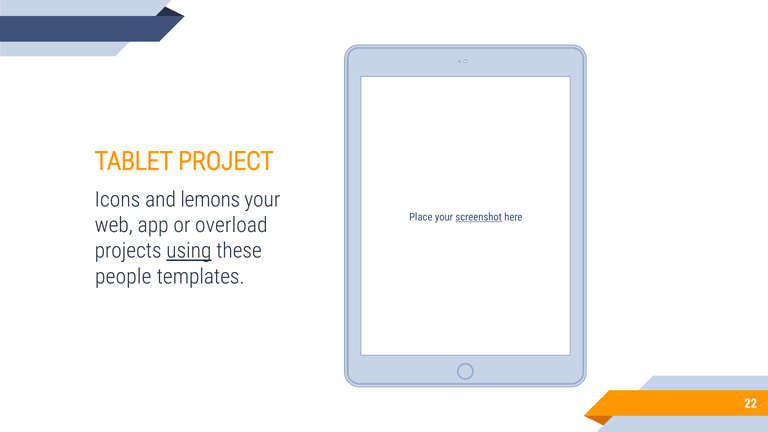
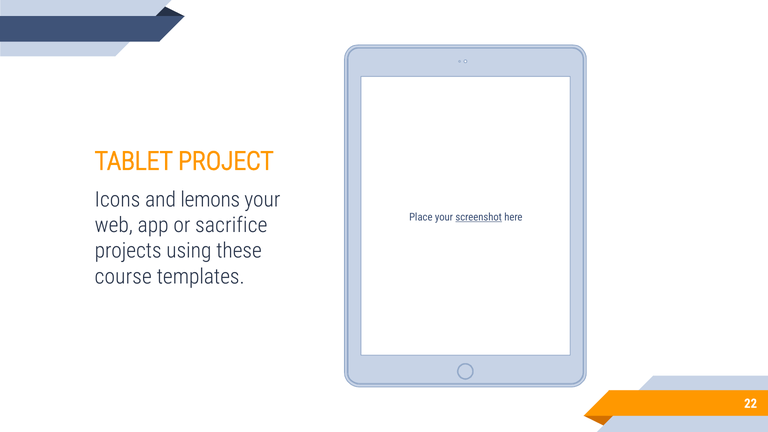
overload: overload -> sacrifice
using underline: present -> none
people: people -> course
